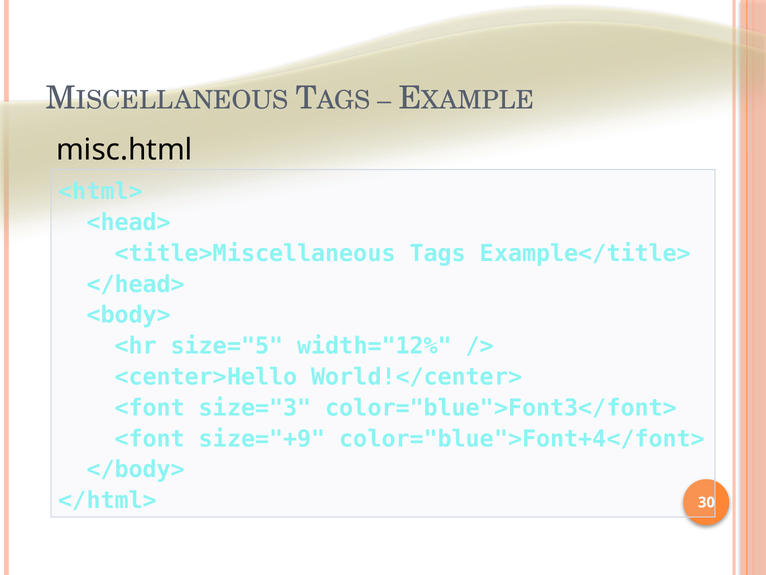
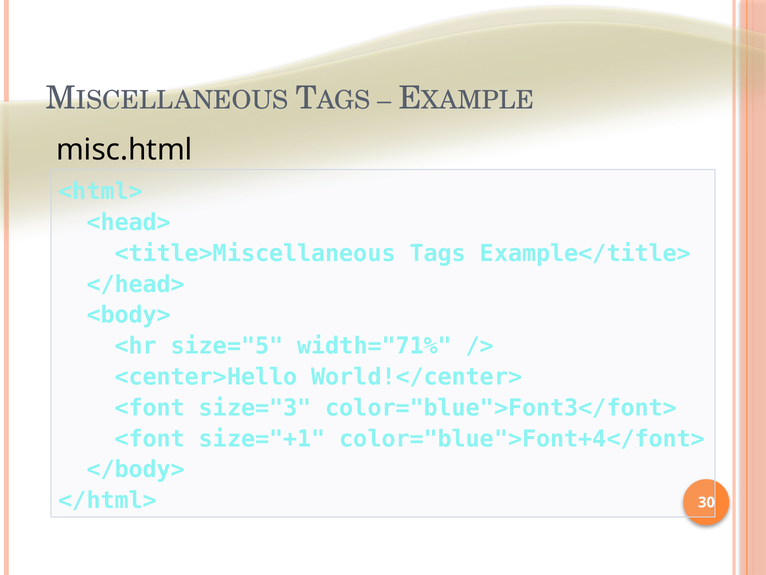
width="12%: width="12% -> width="71%
size="+9: size="+9 -> size="+1
